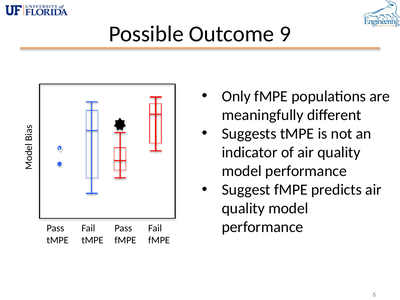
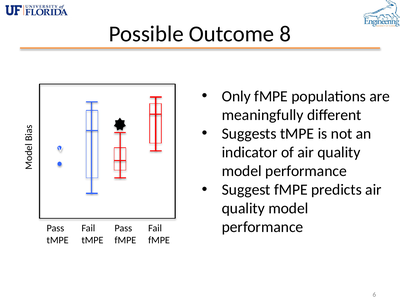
9: 9 -> 8
